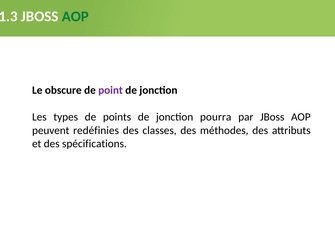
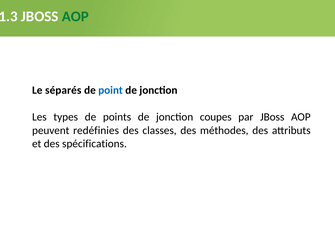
obscure: obscure -> séparés
point colour: purple -> blue
pourra: pourra -> coupes
